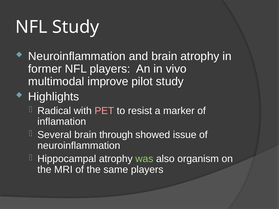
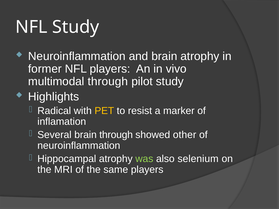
multimodal improve: improve -> through
PET colour: pink -> yellow
issue: issue -> other
organism: organism -> selenium
